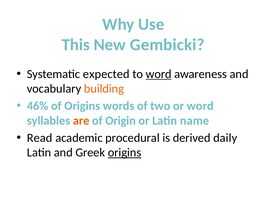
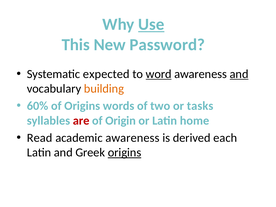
Use underline: none -> present
Gembicki: Gembicki -> Password
and at (239, 74) underline: none -> present
46%: 46% -> 60%
or word: word -> tasks
are colour: orange -> red
name: name -> home
academic procedural: procedural -> awareness
daily: daily -> each
